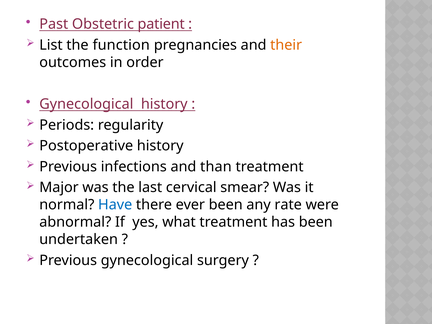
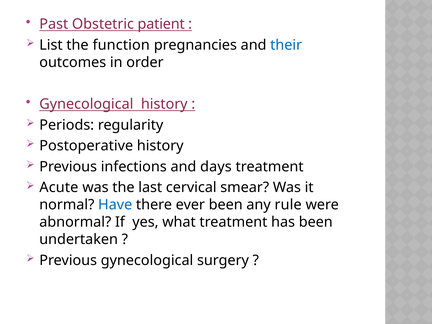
their colour: orange -> blue
than: than -> days
Major: Major -> Acute
rate: rate -> rule
